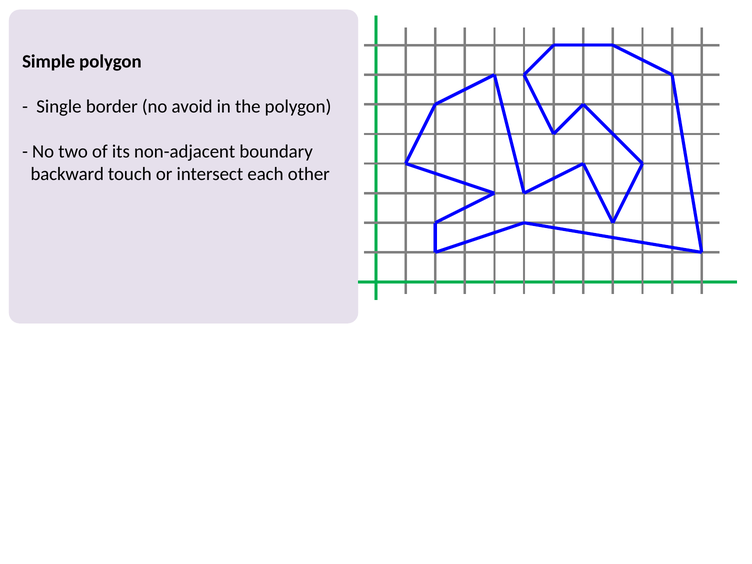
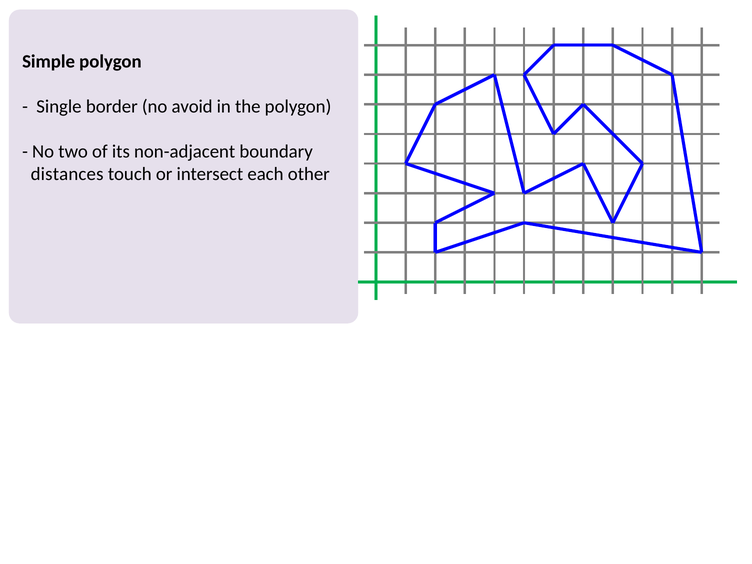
backward: backward -> distances
